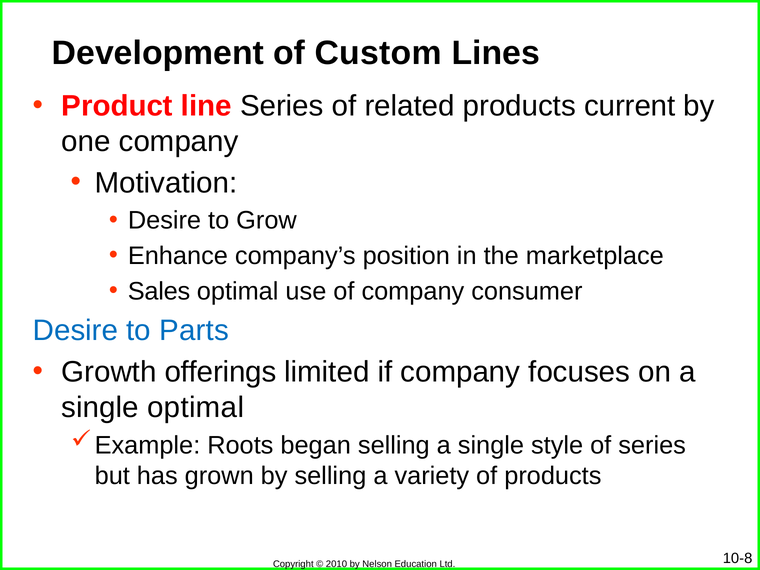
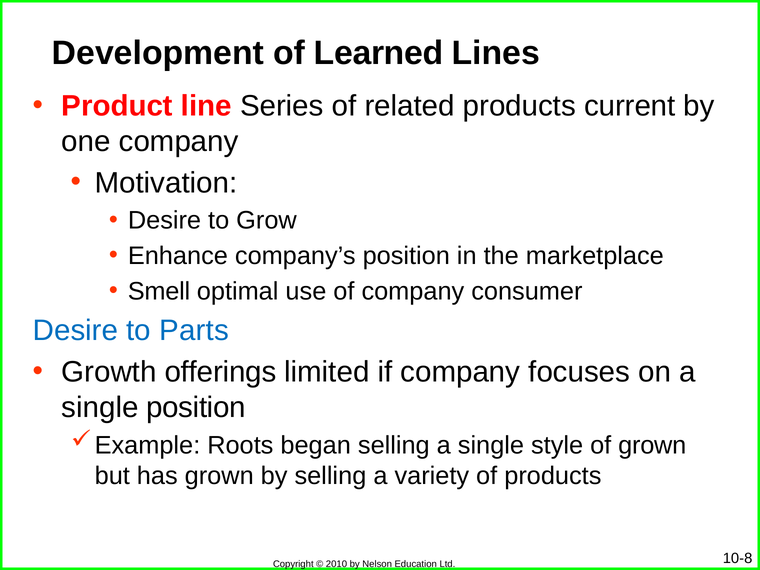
Custom: Custom -> Learned
Sales: Sales -> Smell
single optimal: optimal -> position
of series: series -> grown
